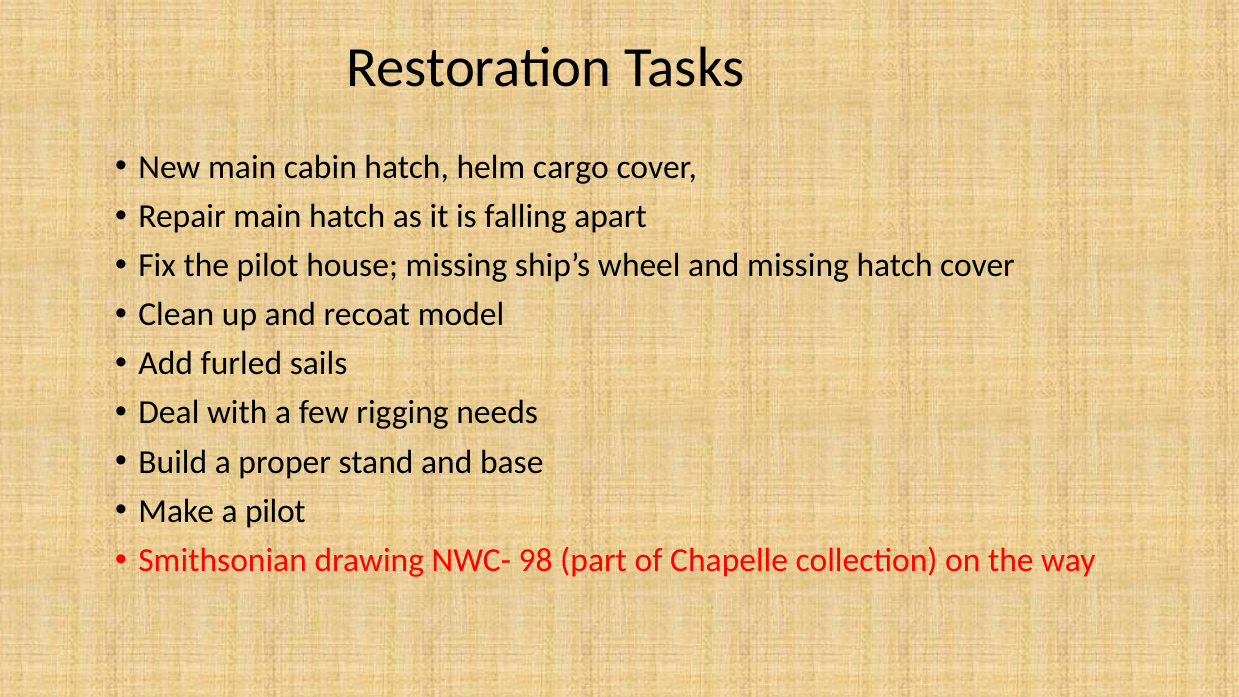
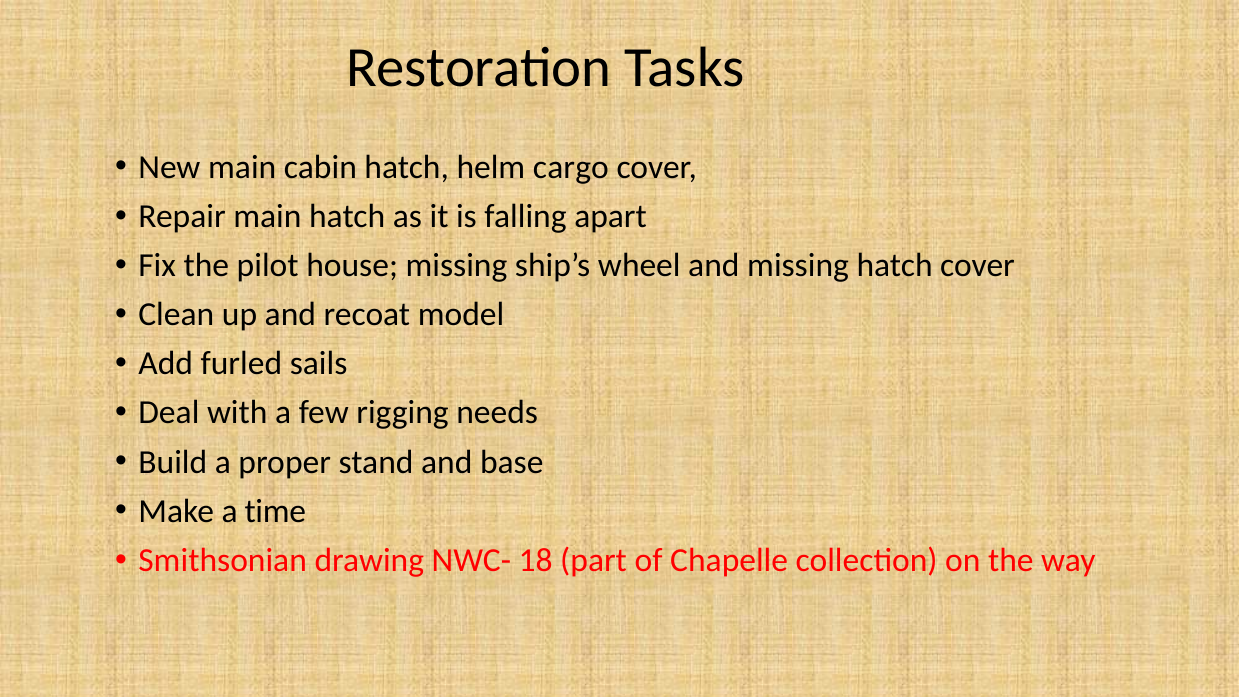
a pilot: pilot -> time
98: 98 -> 18
